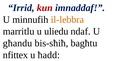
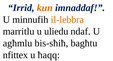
kun colour: red -> orange
għandu: għandu -> agħmlu
ħadd: ħadd -> ħaqq
